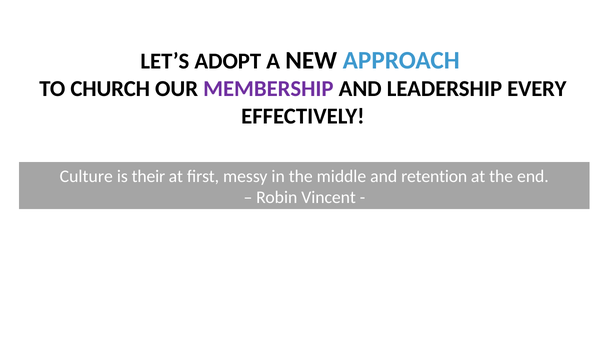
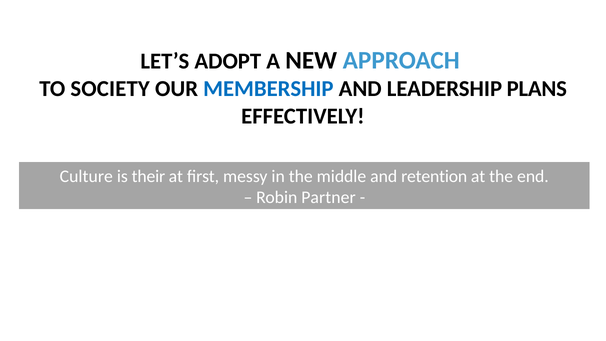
CHURCH: CHURCH -> SOCIETY
MEMBERSHIP colour: purple -> blue
EVERY: EVERY -> PLANS
Vincent: Vincent -> Partner
